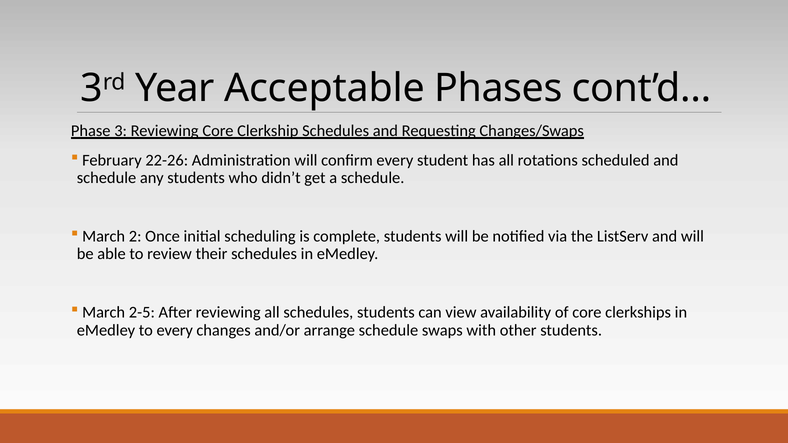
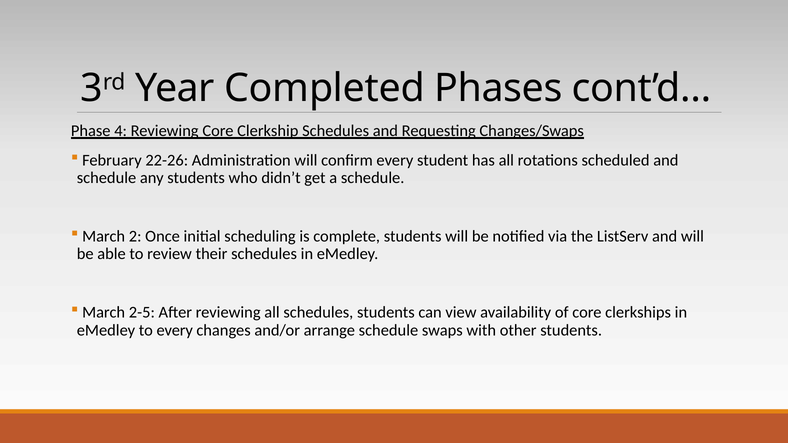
Acceptable: Acceptable -> Completed
3: 3 -> 4
